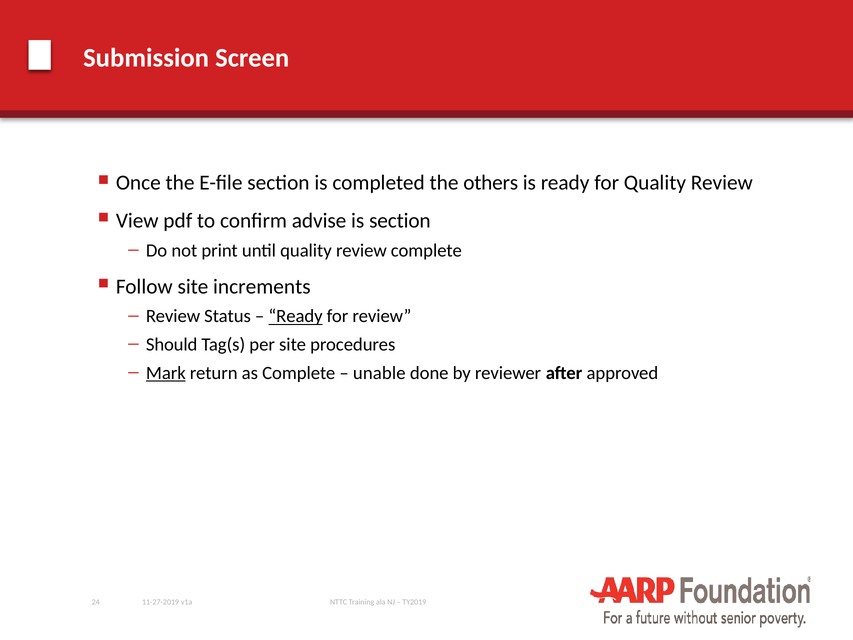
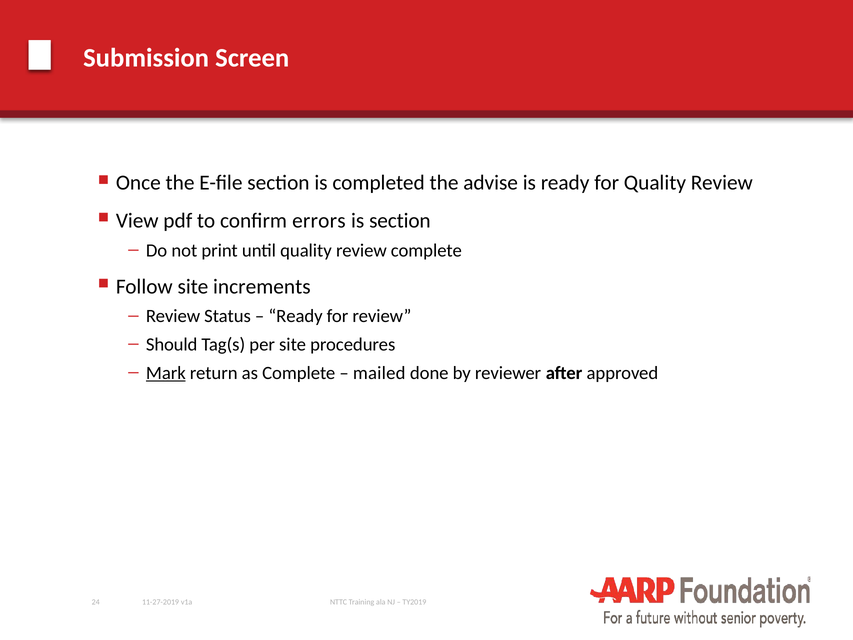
others: others -> advise
advise: advise -> errors
Ready at (296, 316) underline: present -> none
unable: unable -> mailed
